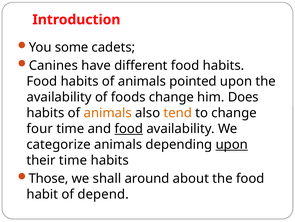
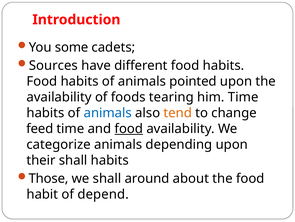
Canines: Canines -> Sources
foods change: change -> tearing
him Does: Does -> Time
animals at (108, 112) colour: orange -> blue
four: four -> feed
upon at (232, 144) underline: present -> none
their time: time -> shall
